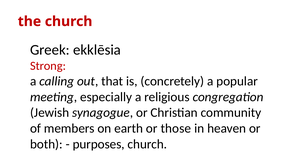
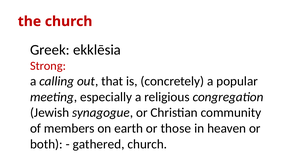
purposes: purposes -> gathered
